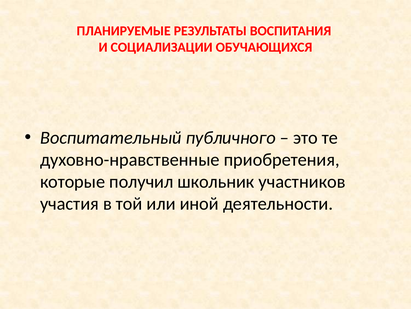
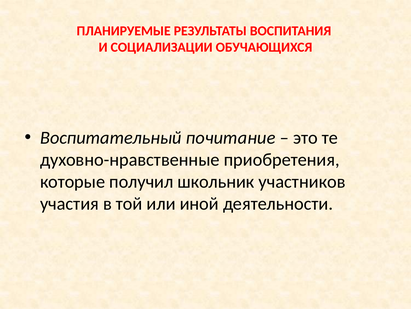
публичного: публичного -> почитание
